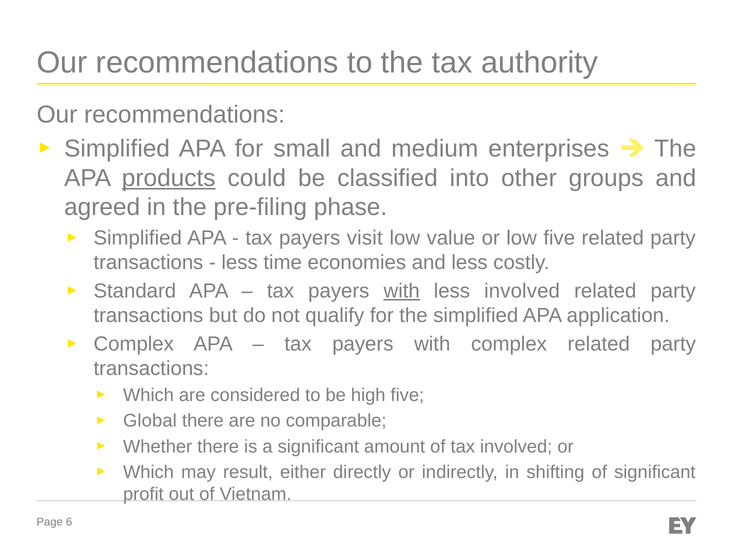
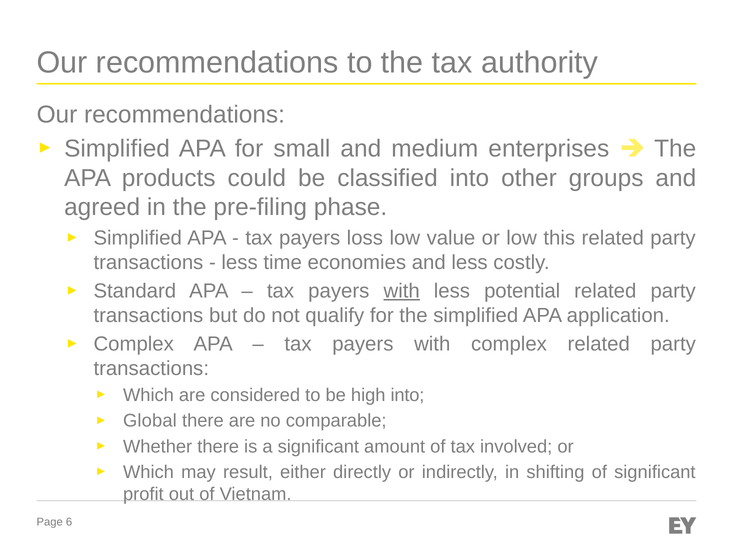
products underline: present -> none
visit: visit -> loss
low five: five -> this
less involved: involved -> potential
high five: five -> into
